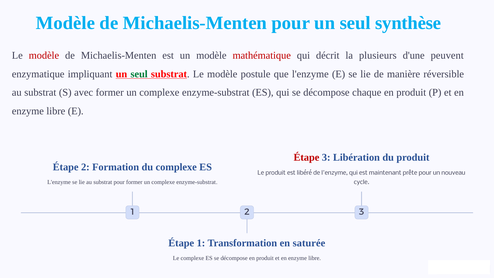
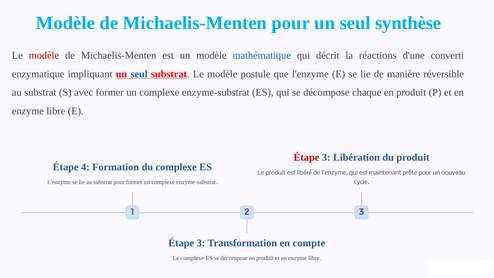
mathématique colour: red -> blue
plusieurs: plusieurs -> réactions
peuvent: peuvent -> converti
seul at (139, 74) colour: green -> blue
Étape 2: 2 -> 4
1 at (201, 243): 1 -> 3
saturée: saturée -> compte
